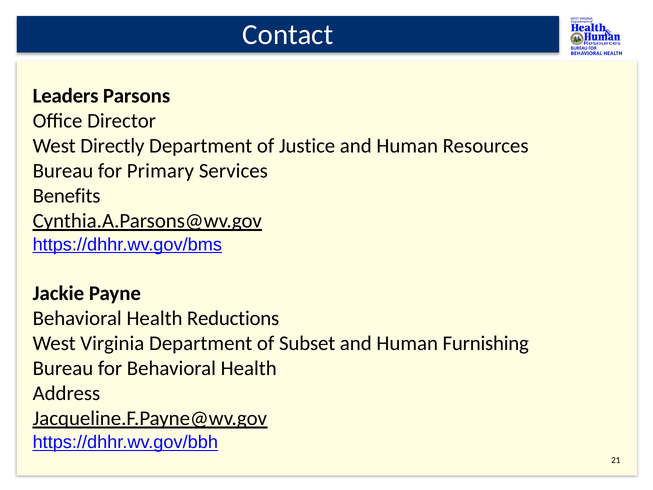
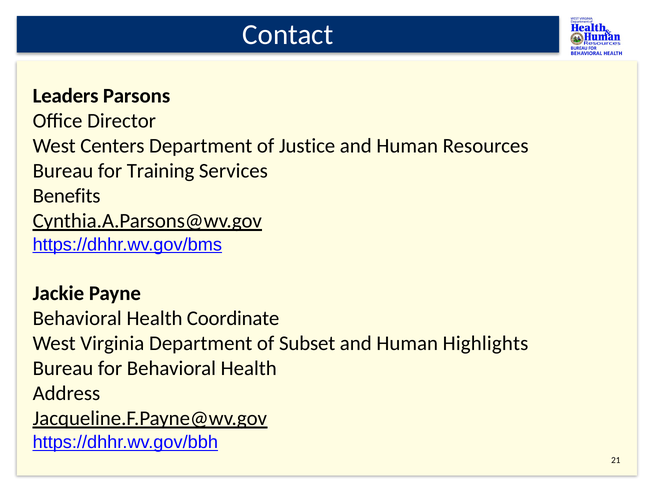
Directly: Directly -> Centers
Primary: Primary -> Training
Reductions: Reductions -> Coordinate
Furnishing: Furnishing -> Highlights
